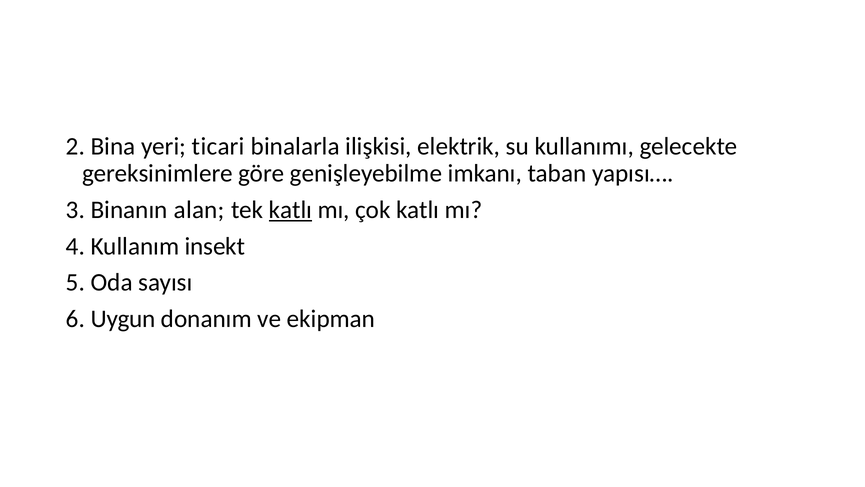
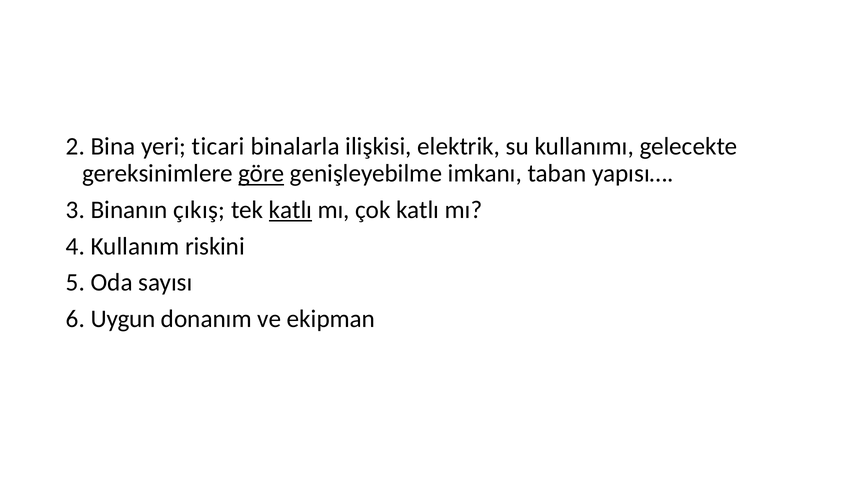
göre underline: none -> present
alan: alan -> çıkış
insekt: insekt -> riskini
